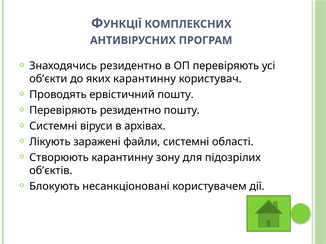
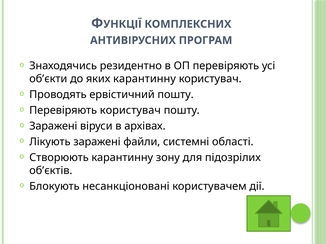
Перевіряють резидентно: резидентно -> користувач
Системні at (53, 126): Системні -> Заражені
